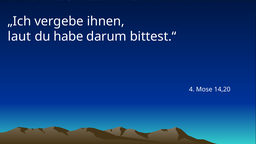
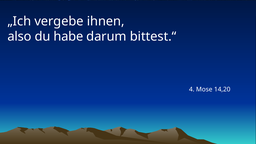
laut: laut -> also
